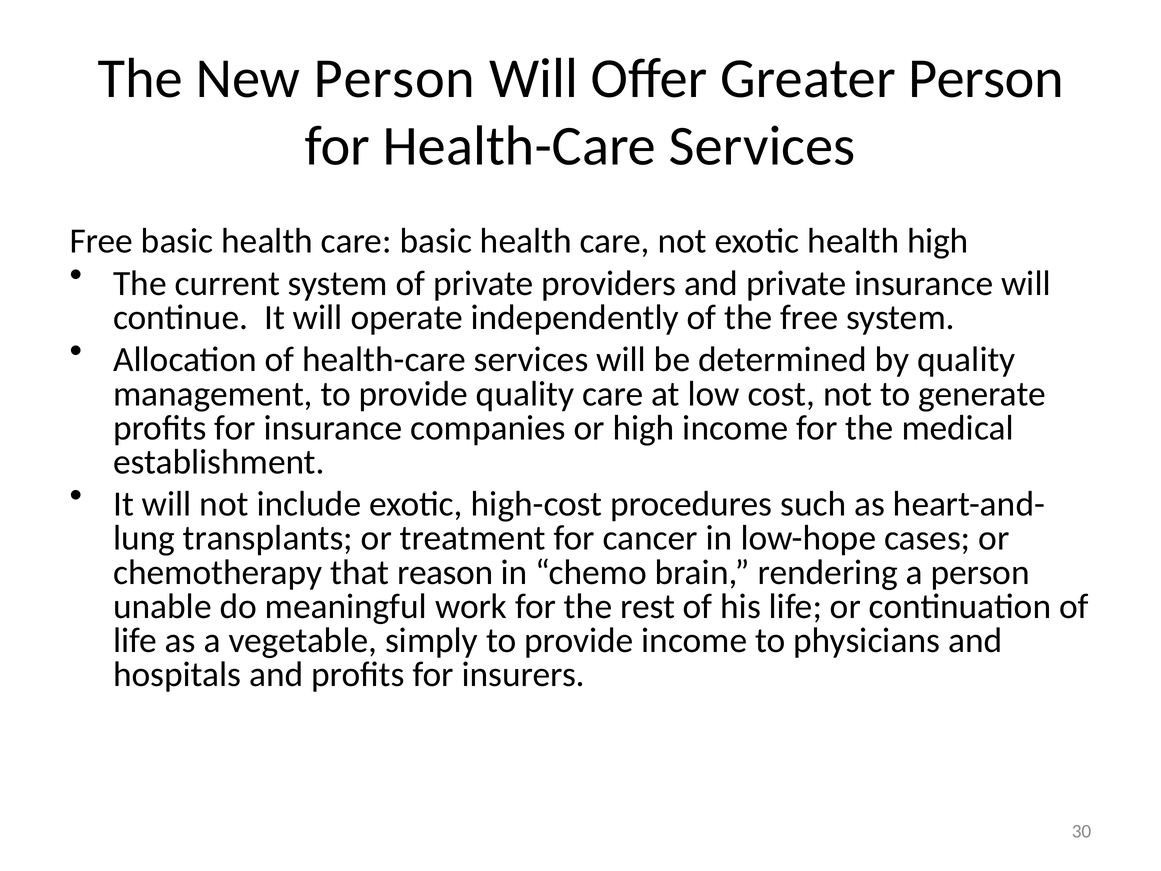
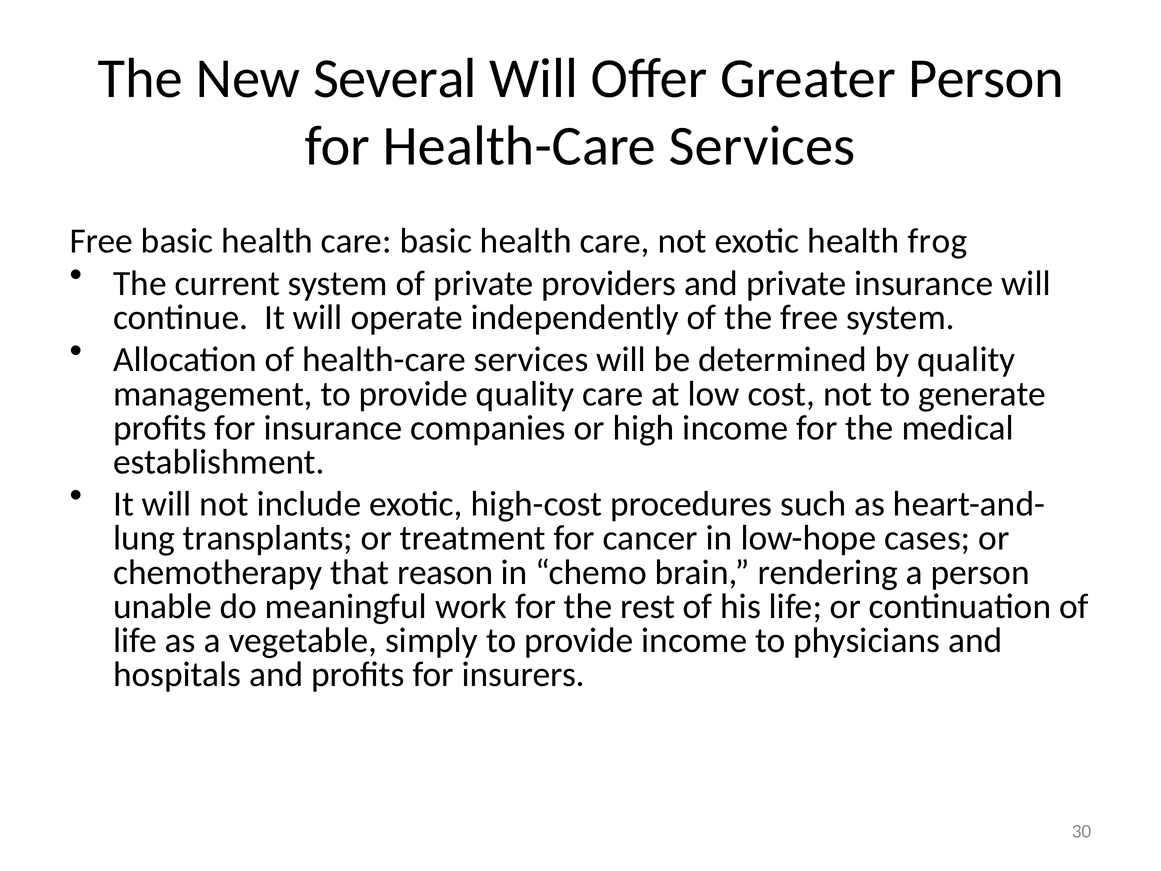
New Person: Person -> Several
health high: high -> frog
